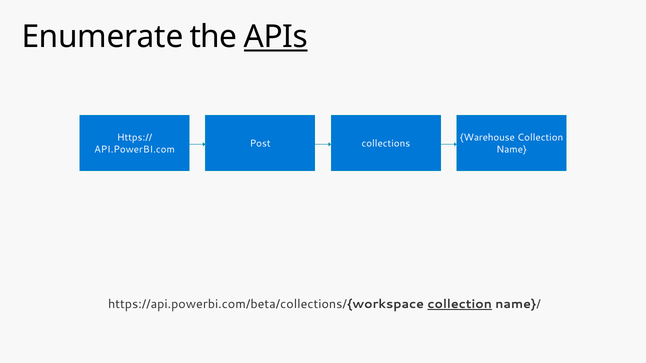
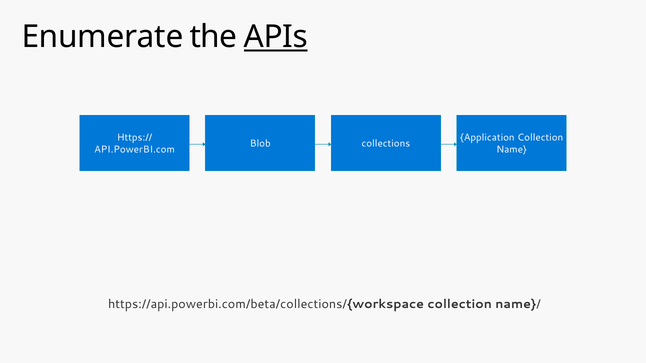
Warehouse: Warehouse -> Application
Post: Post -> Blob
collection at (460, 304) underline: present -> none
